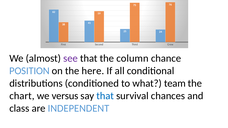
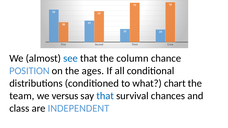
see colour: purple -> blue
here: here -> ages
team: team -> chart
chart: chart -> team
